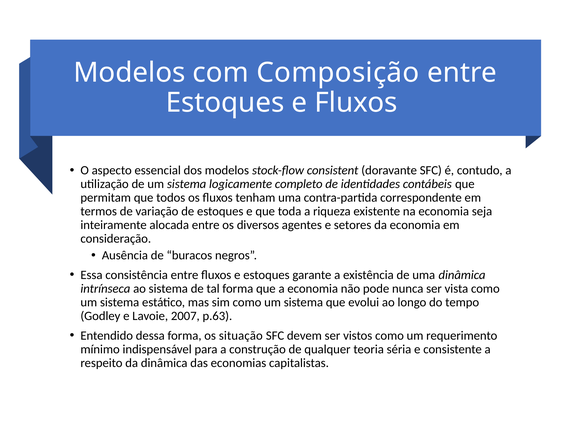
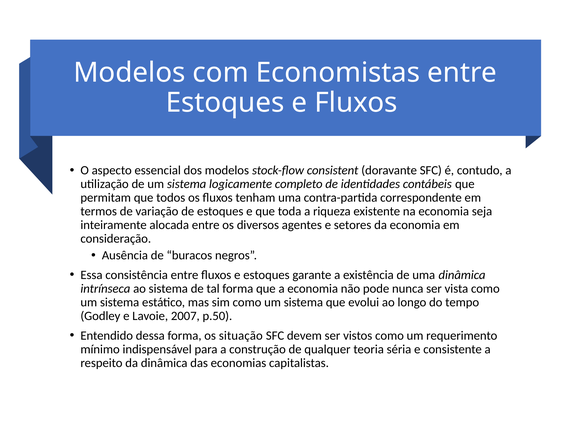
Composição: Composição -> Economistas
p.63: p.63 -> p.50
